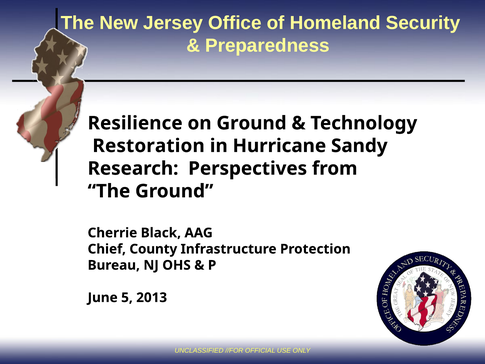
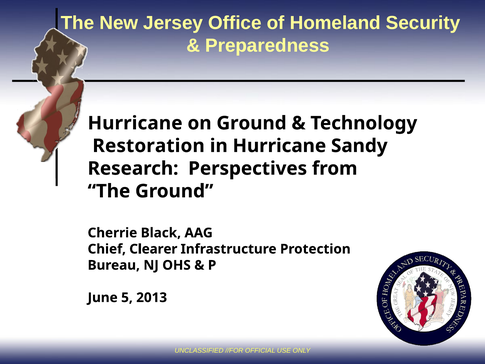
Resilience at (135, 123): Resilience -> Hurricane
County: County -> Clearer
